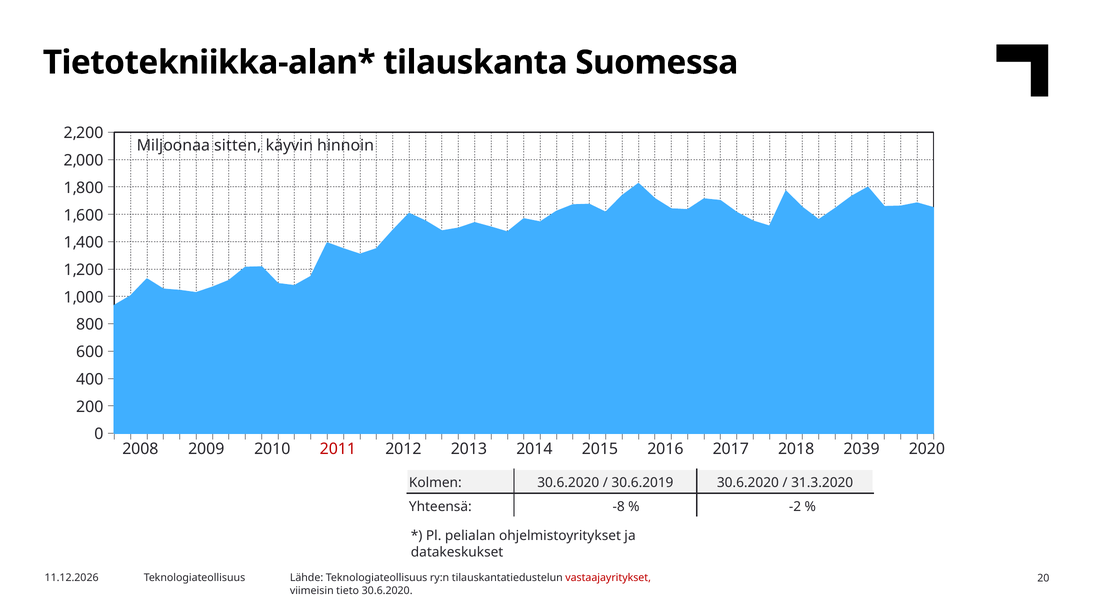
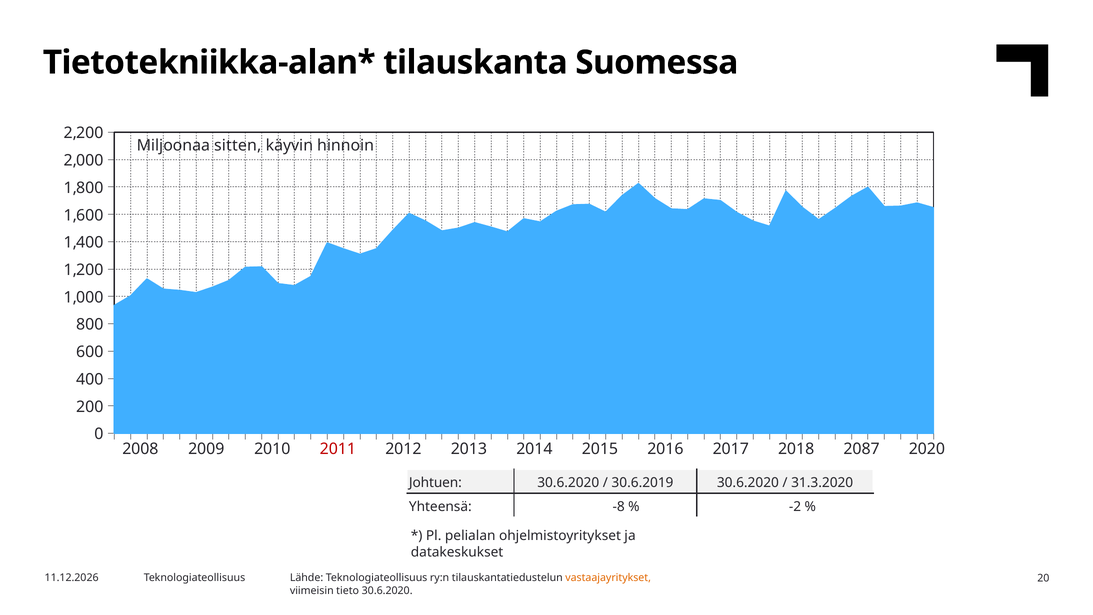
2039: 2039 -> 2087
Kolmen: Kolmen -> Johtuen
vastaajayritykset colour: red -> orange
